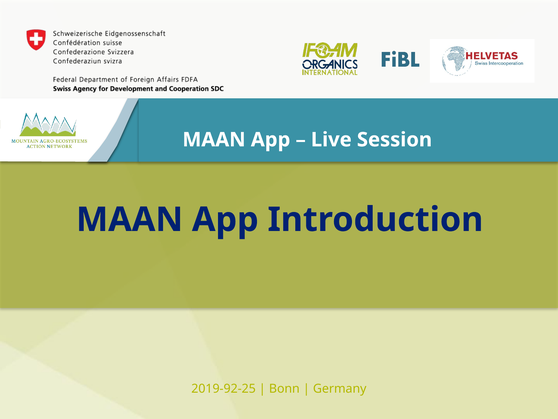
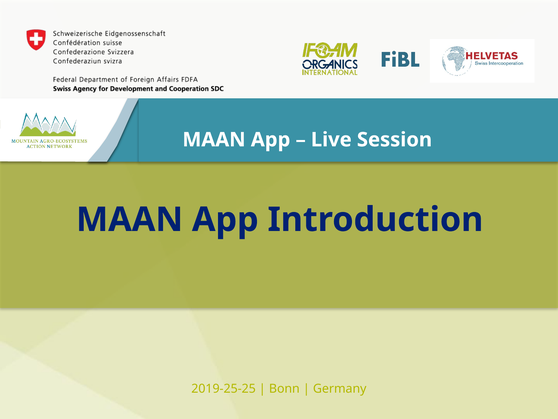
2019-92-25: 2019-92-25 -> 2019-25-25
